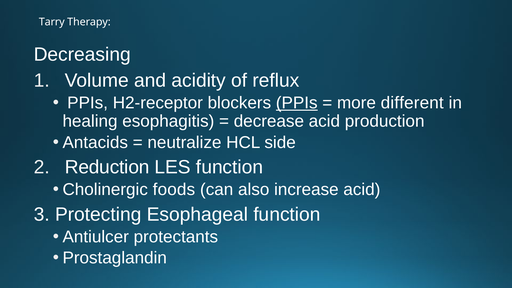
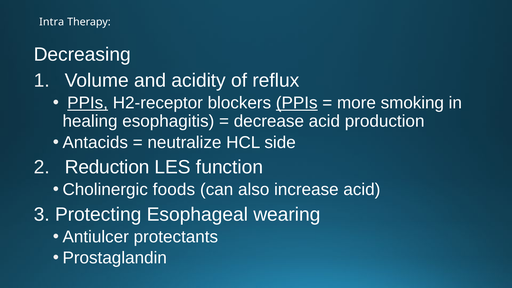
Tarry: Tarry -> Intra
PPIs at (88, 103) underline: none -> present
different: different -> smoking
Esophageal function: function -> wearing
